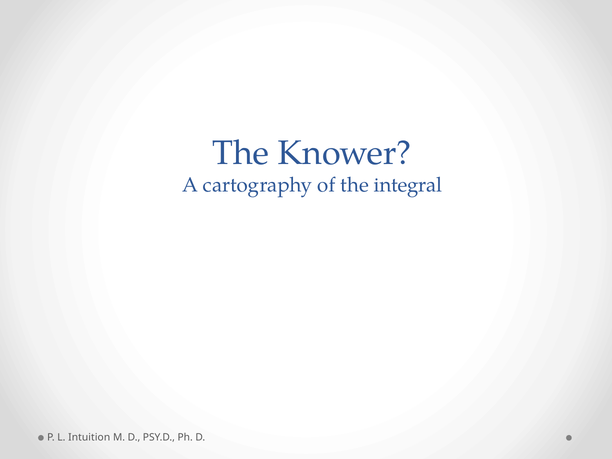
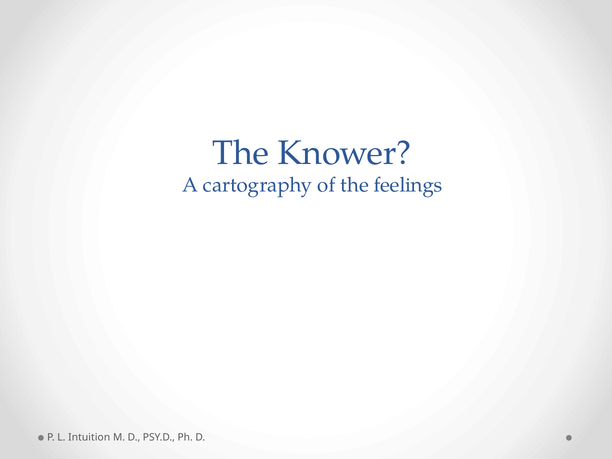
integral: integral -> feelings
